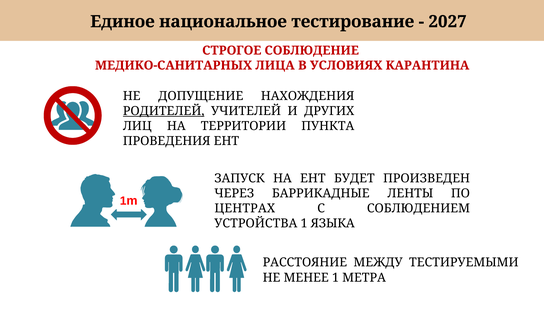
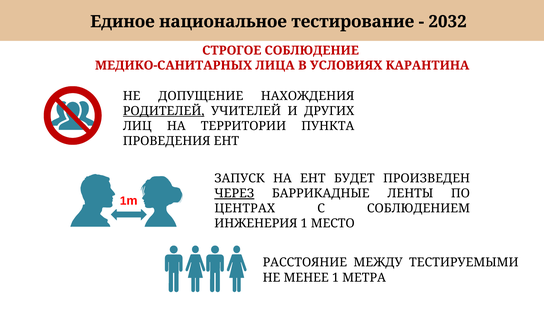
2027: 2027 -> 2032
ЧЕРЕЗ underline: none -> present
УСТРОЙСТВА: УСТРОЙСТВА -> ИНЖЕНЕРИЯ
ЯЗЫКА: ЯЗЫКА -> МЕСТО
